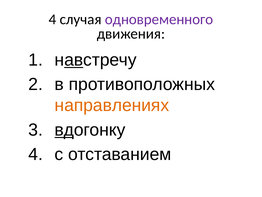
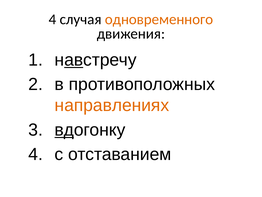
одновременного colour: purple -> orange
